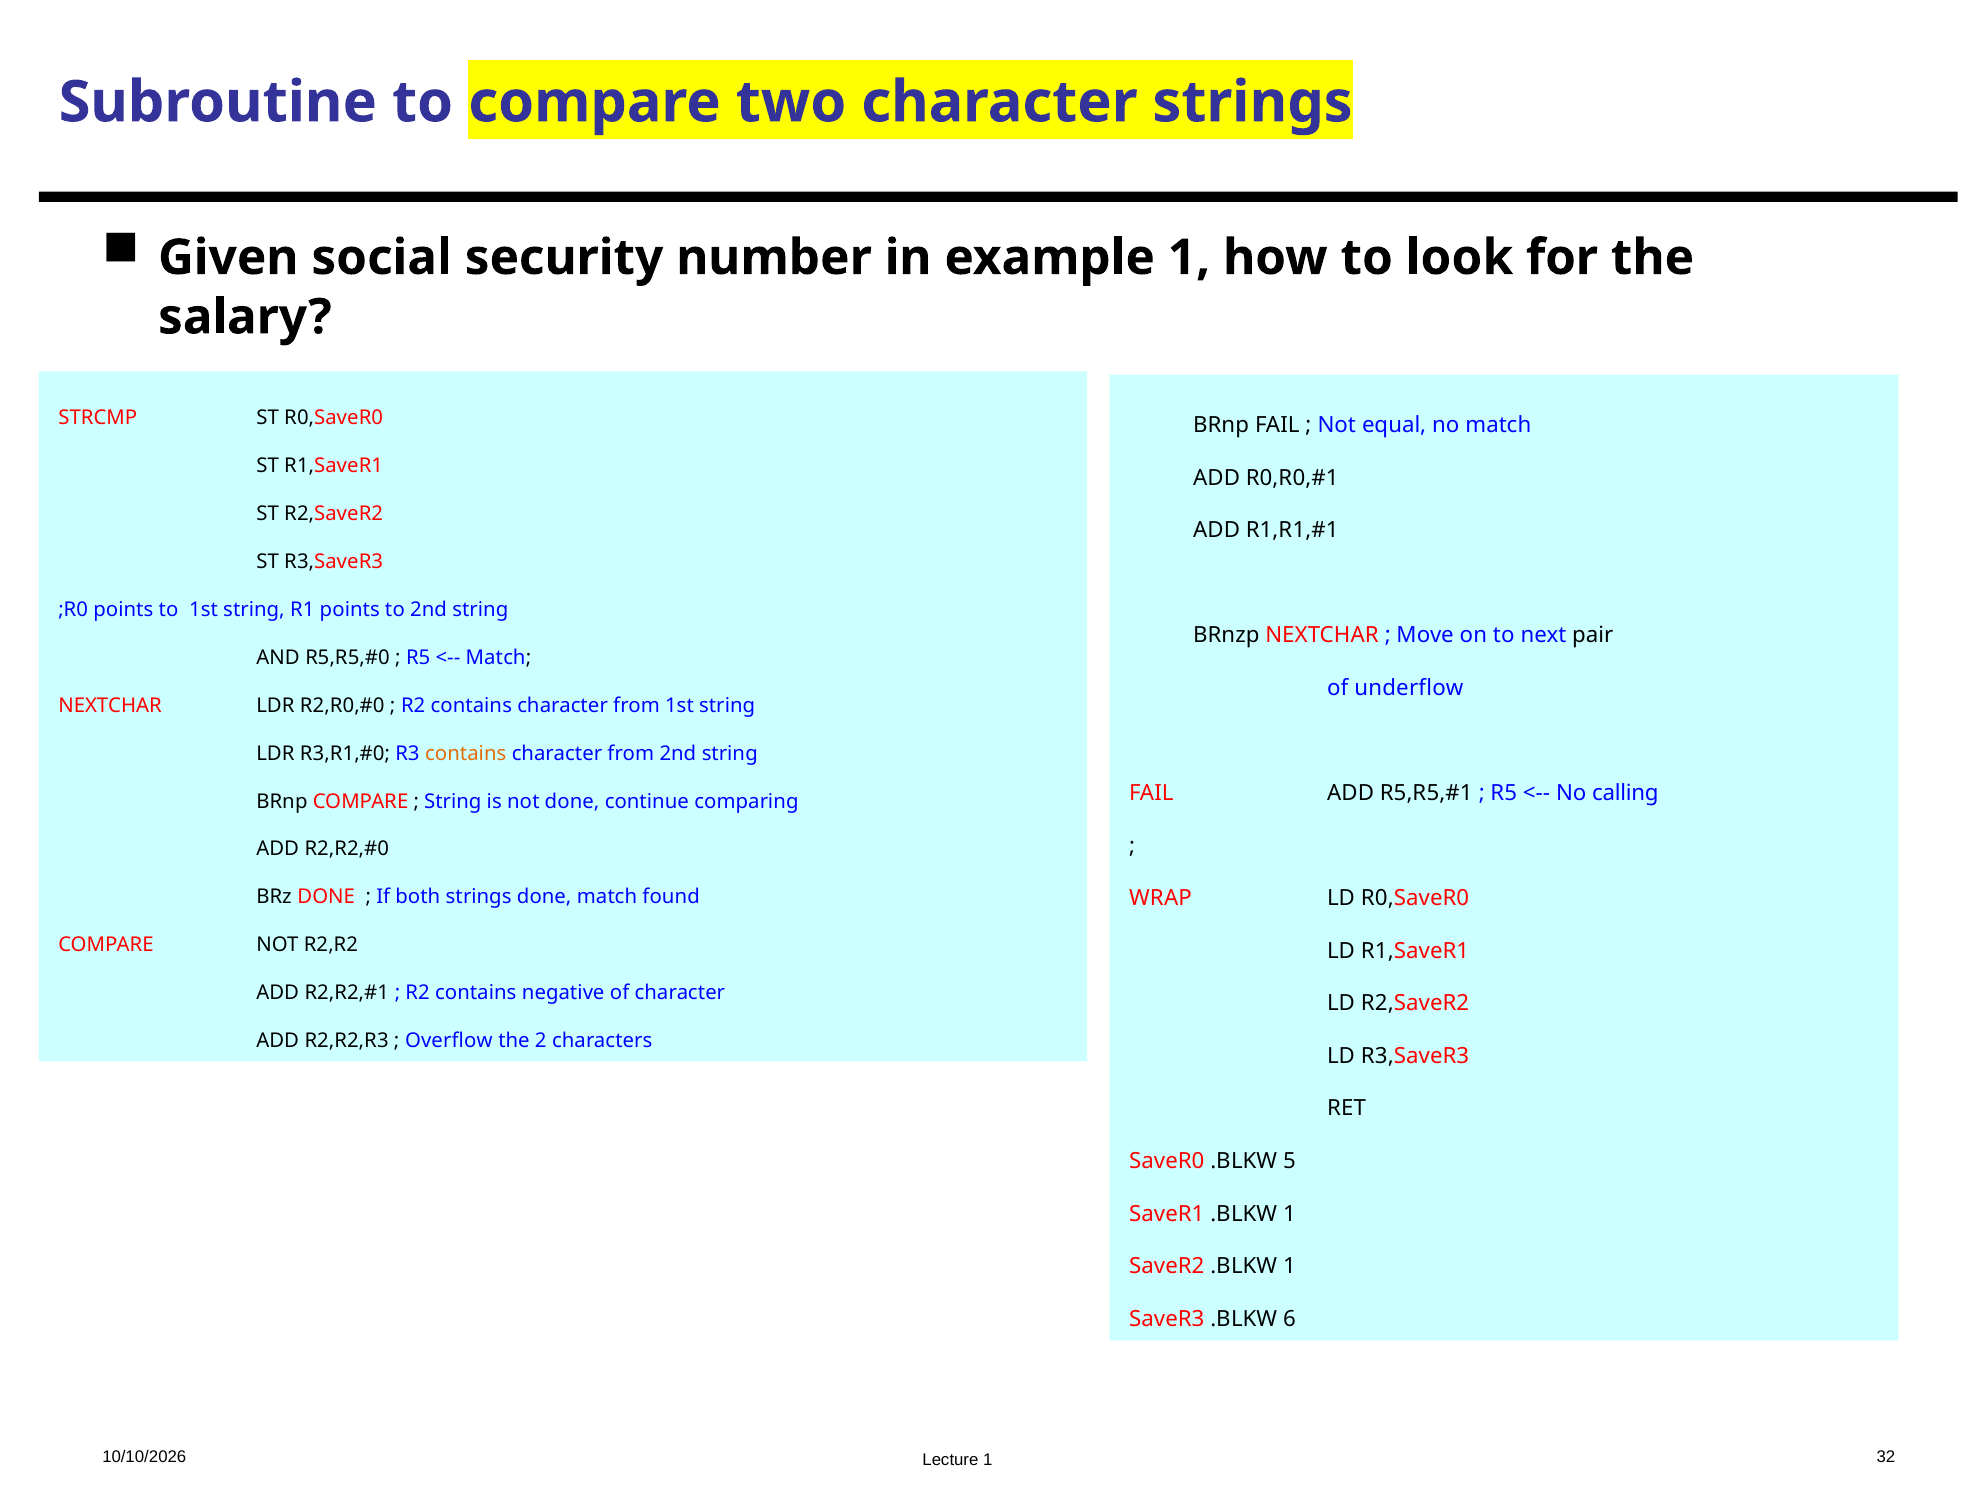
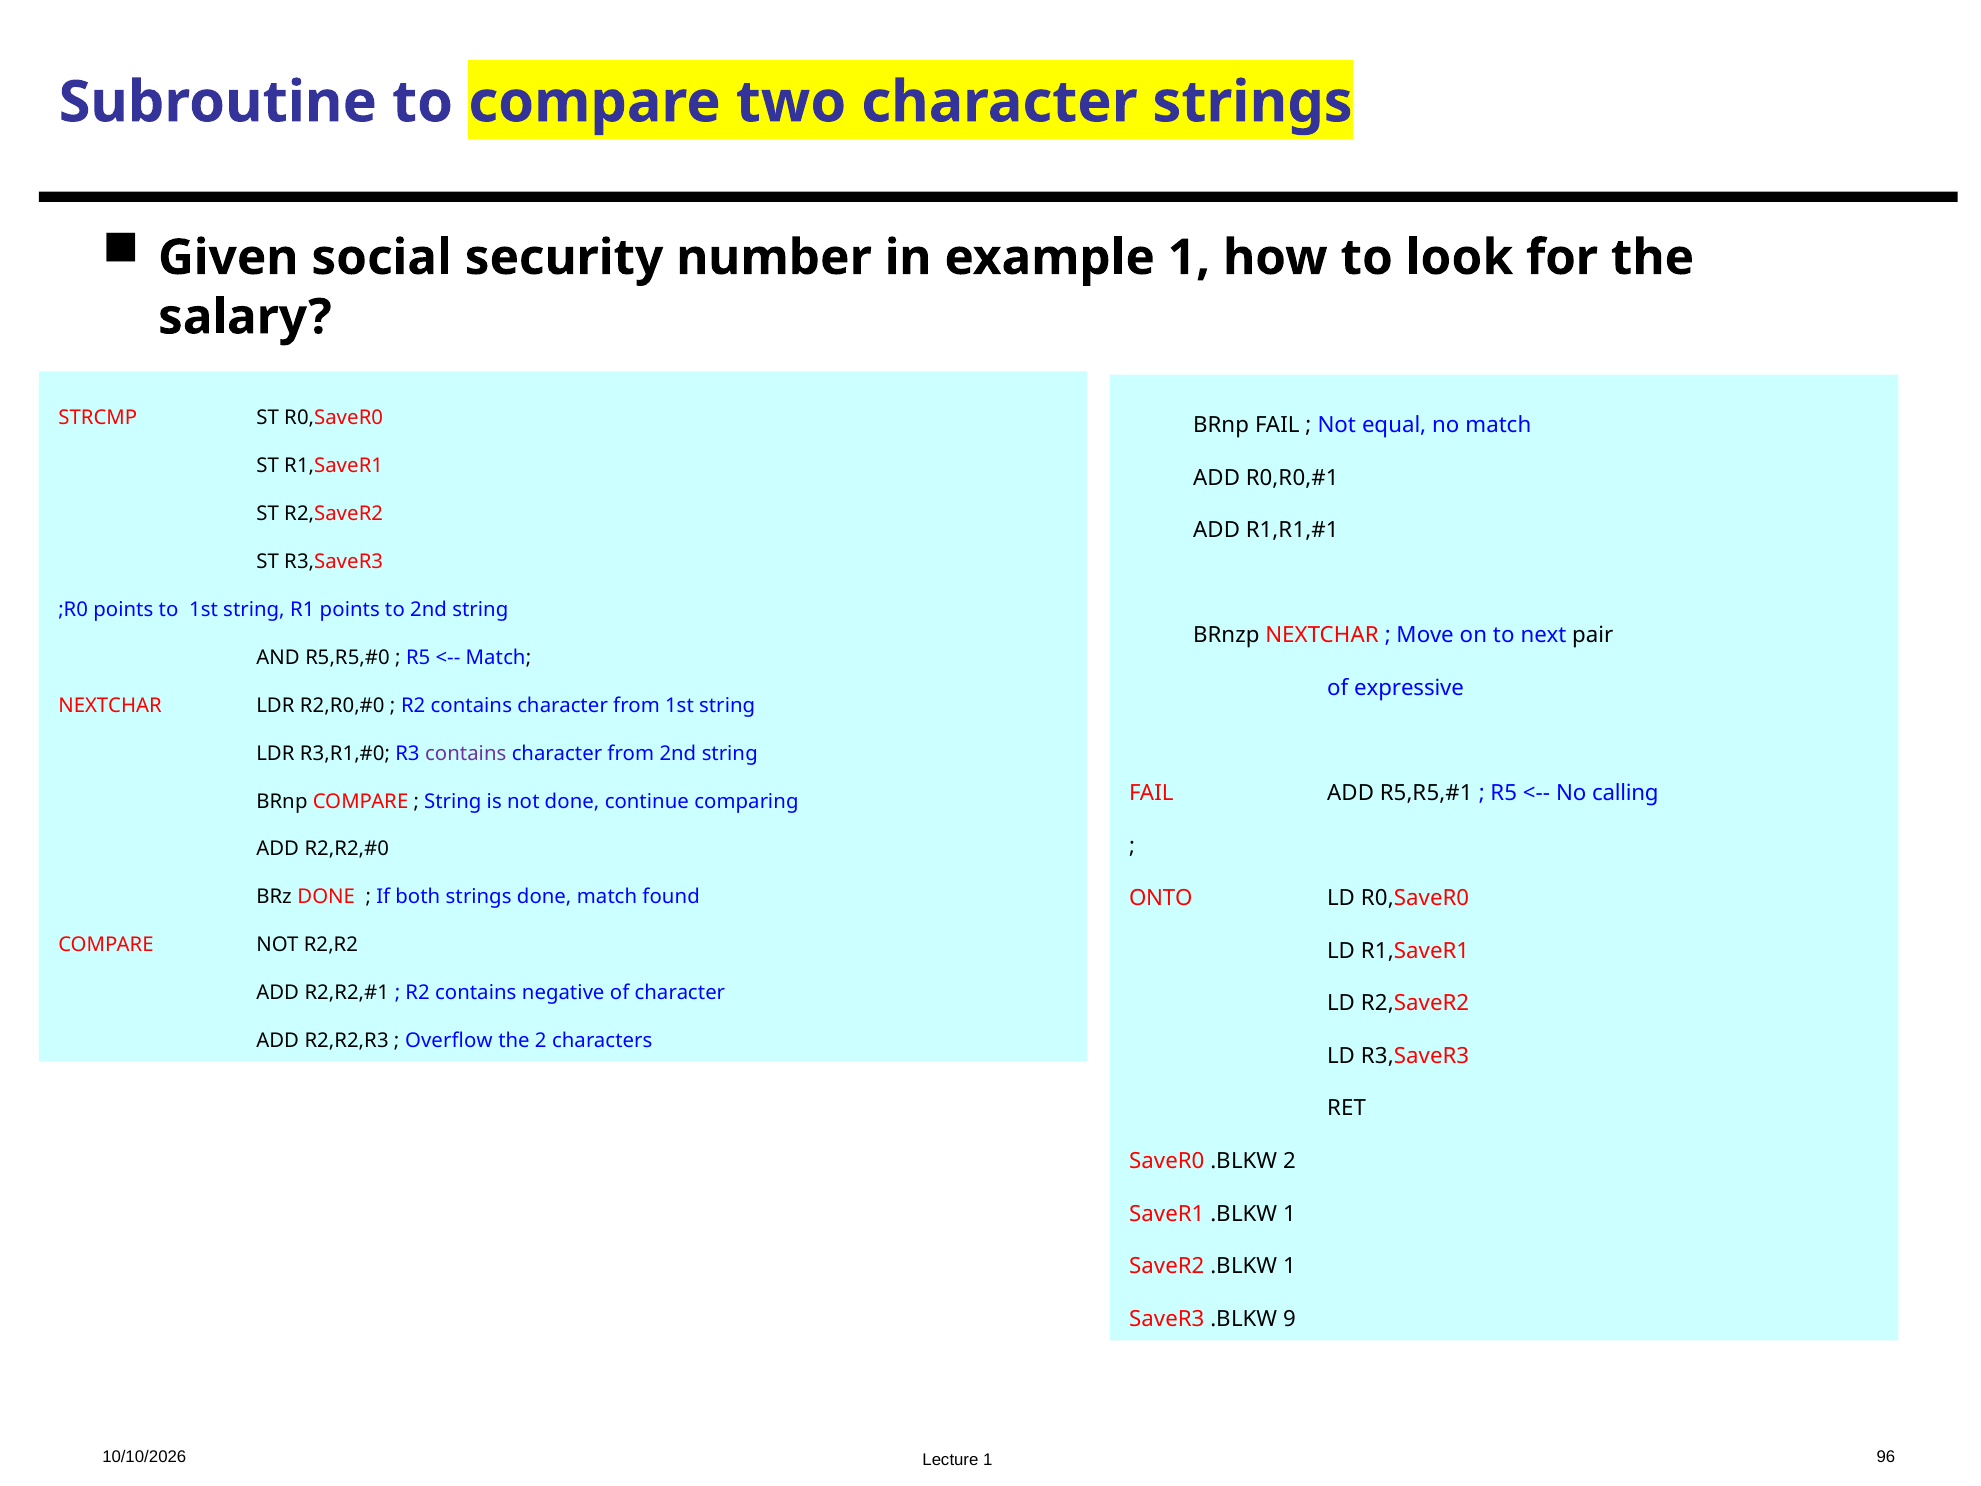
underflow: underflow -> expressive
contains at (466, 753) colour: orange -> purple
WRAP: WRAP -> ONTO
.BLKW 5: 5 -> 2
6: 6 -> 9
32: 32 -> 96
